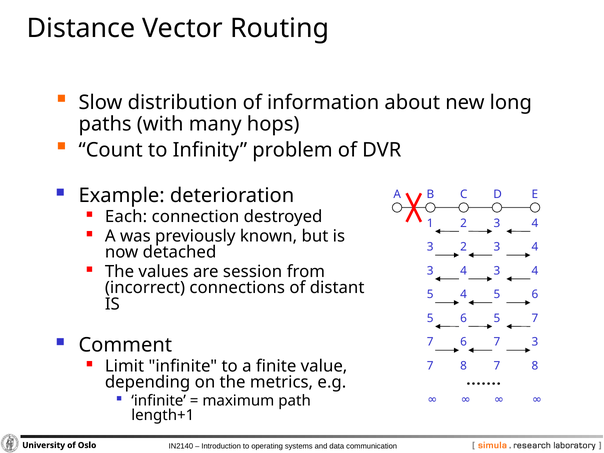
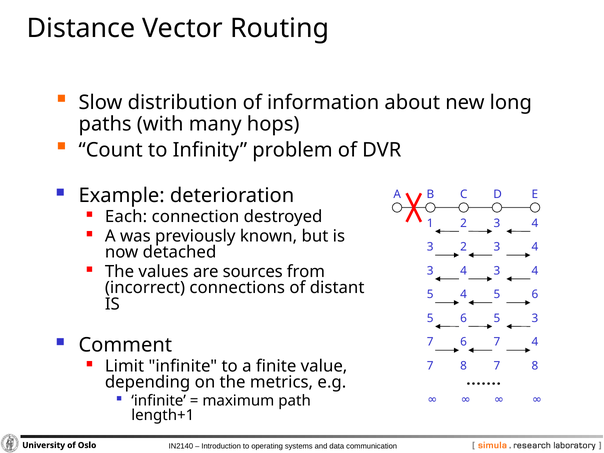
session: session -> sources
5 7: 7 -> 3
7 3: 3 -> 4
